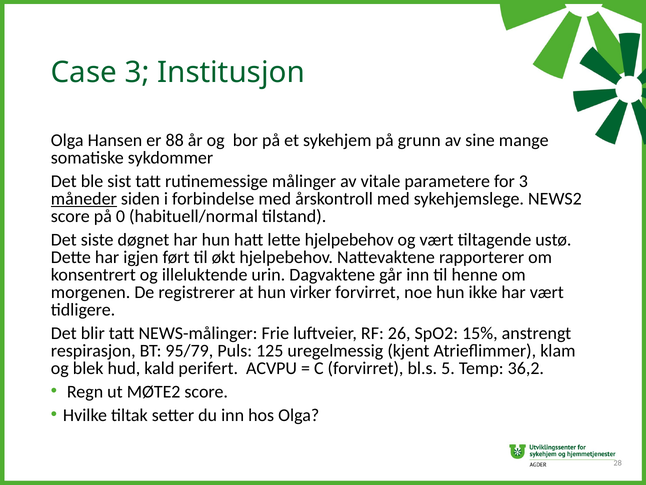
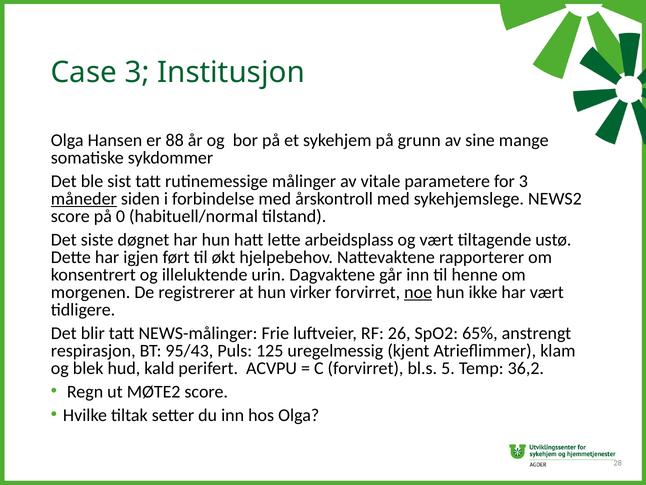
lette hjelpebehov: hjelpebehov -> arbeidsplass
noe underline: none -> present
15%: 15% -> 65%
95/79: 95/79 -> 95/43
